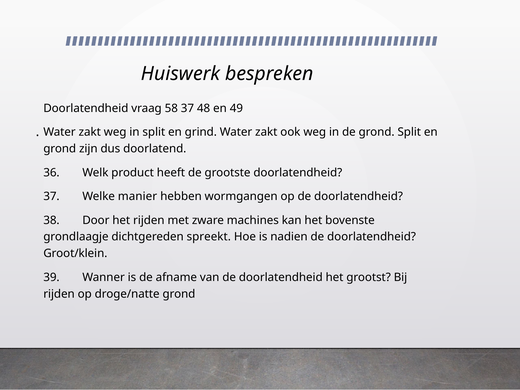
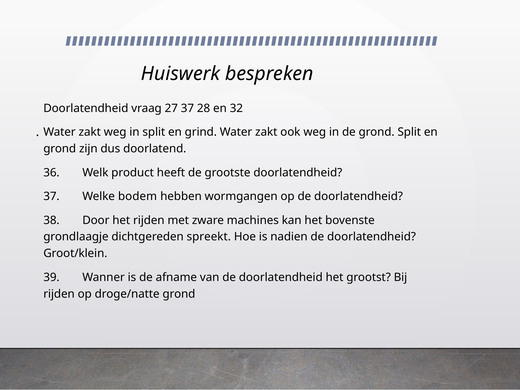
58: 58 -> 27
48: 48 -> 28
49: 49 -> 32
manier: manier -> bodem
